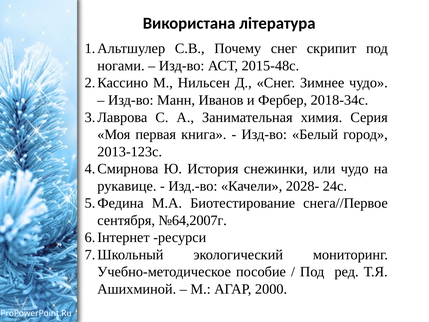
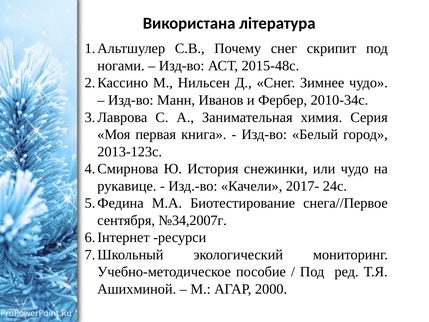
2018-34с: 2018-34с -> 2010-34с
2028-: 2028- -> 2017-
№64,2007г: №64,2007г -> №34,2007г
